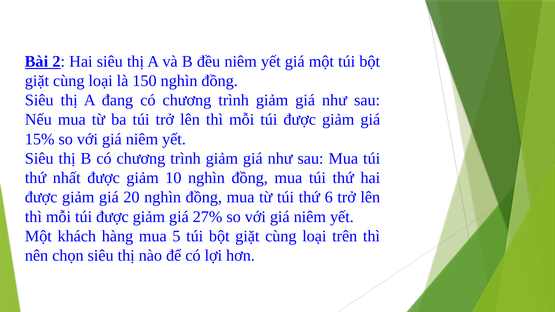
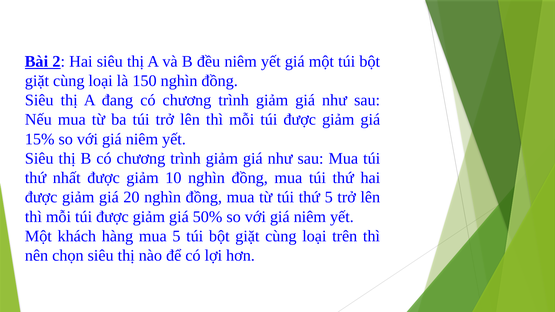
thứ 6: 6 -> 5
27%: 27% -> 50%
